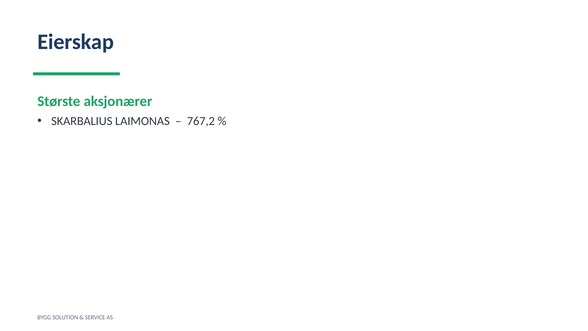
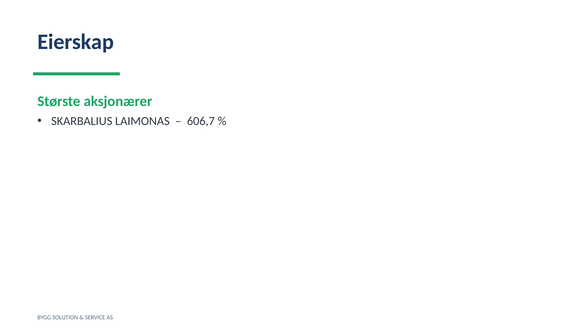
767,2: 767,2 -> 606,7
